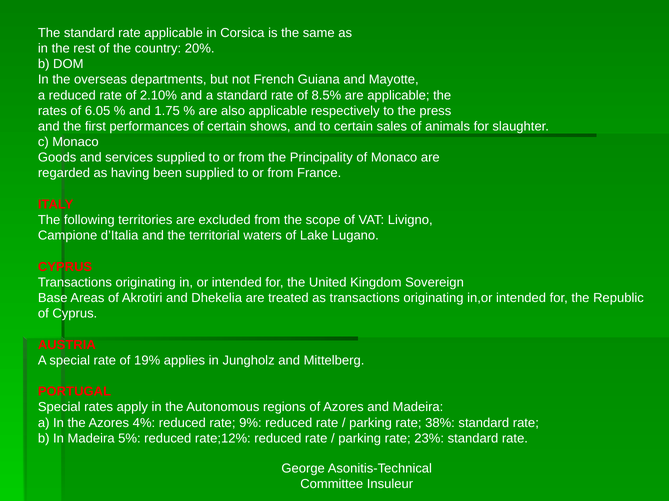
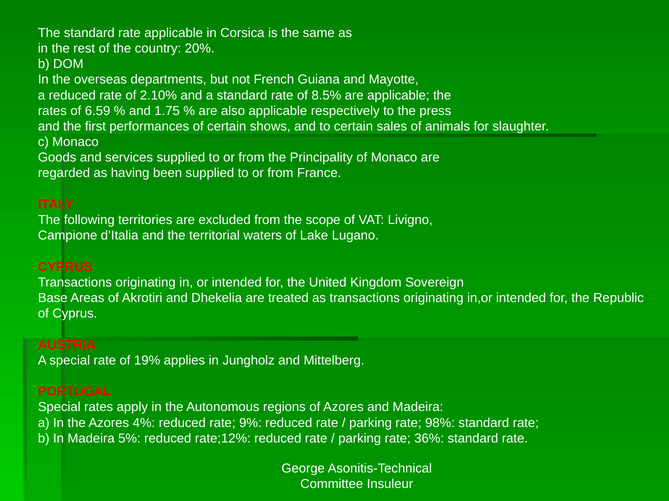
6.05: 6.05 -> 6.59
38%: 38% -> 98%
23%: 23% -> 36%
